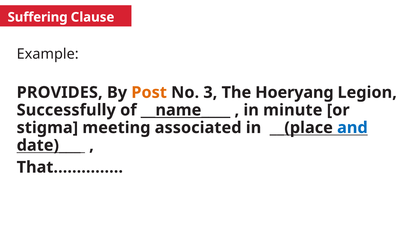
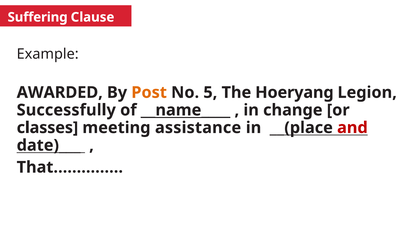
PROVIDES: PROVIDES -> AWARDED
3: 3 -> 5
minute: minute -> change
stigma: stigma -> classes
associated: associated -> assistance
and colour: blue -> red
